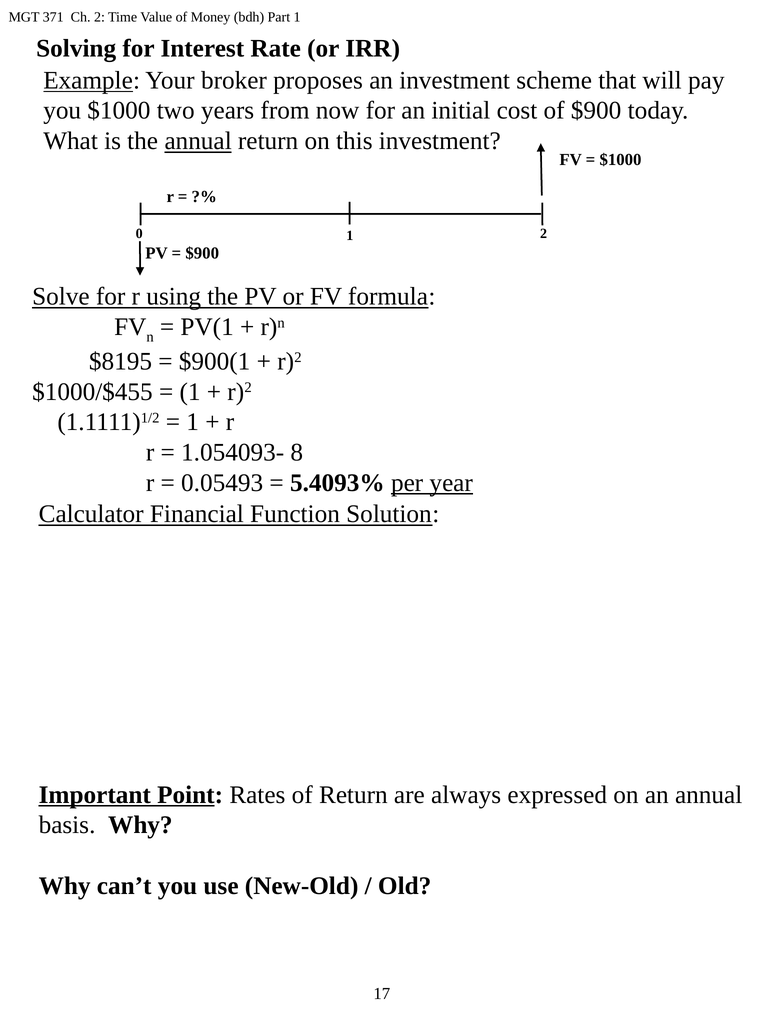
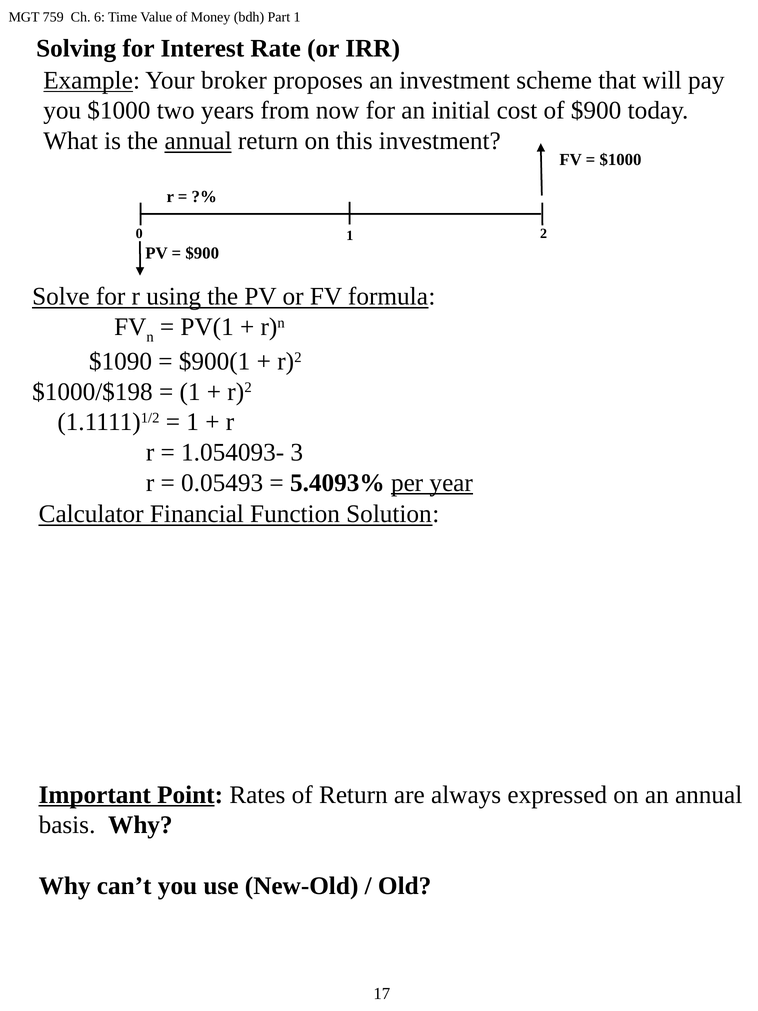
371: 371 -> 759
Ch 2: 2 -> 6
$8195: $8195 -> $1090
$1000/$455: $1000/$455 -> $1000/$198
8: 8 -> 3
